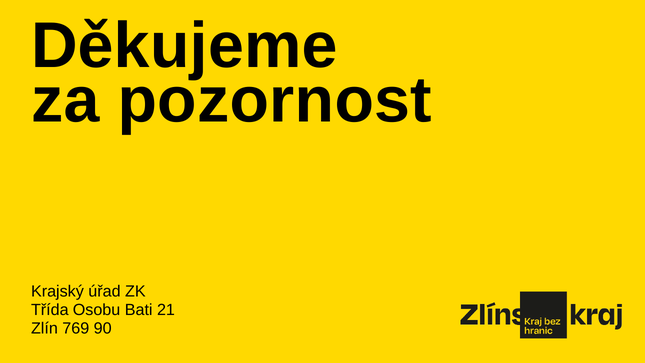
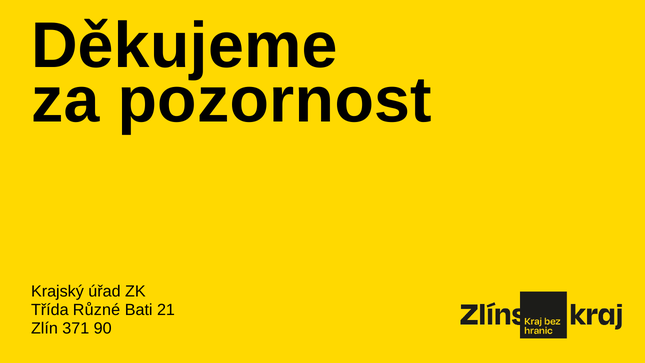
Osobu: Osobu -> Různé
769: 769 -> 371
